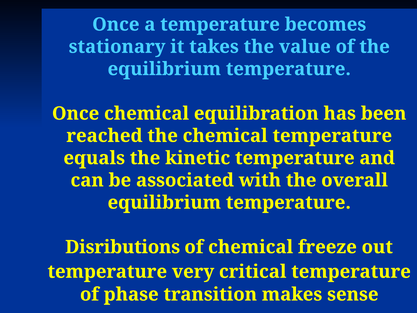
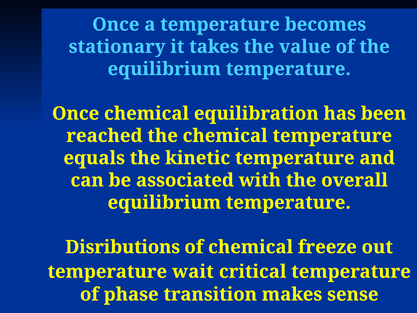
very: very -> wait
